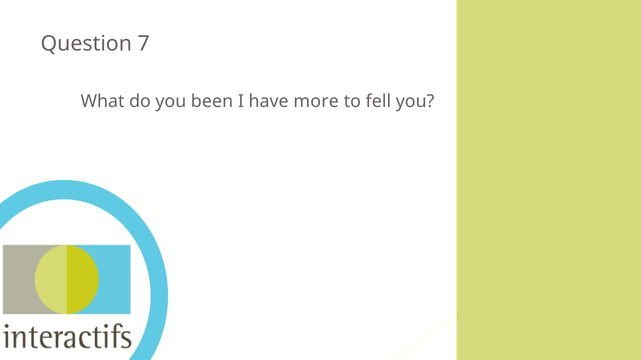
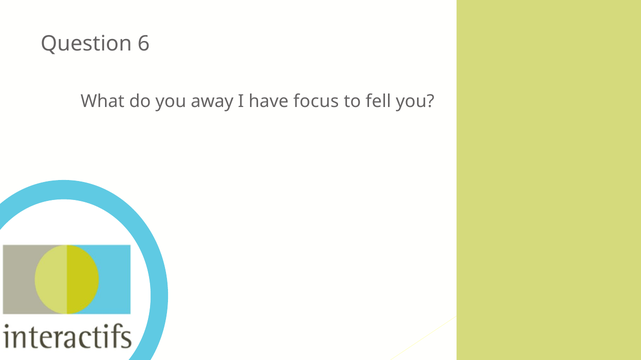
7: 7 -> 6
been: been -> away
more: more -> focus
